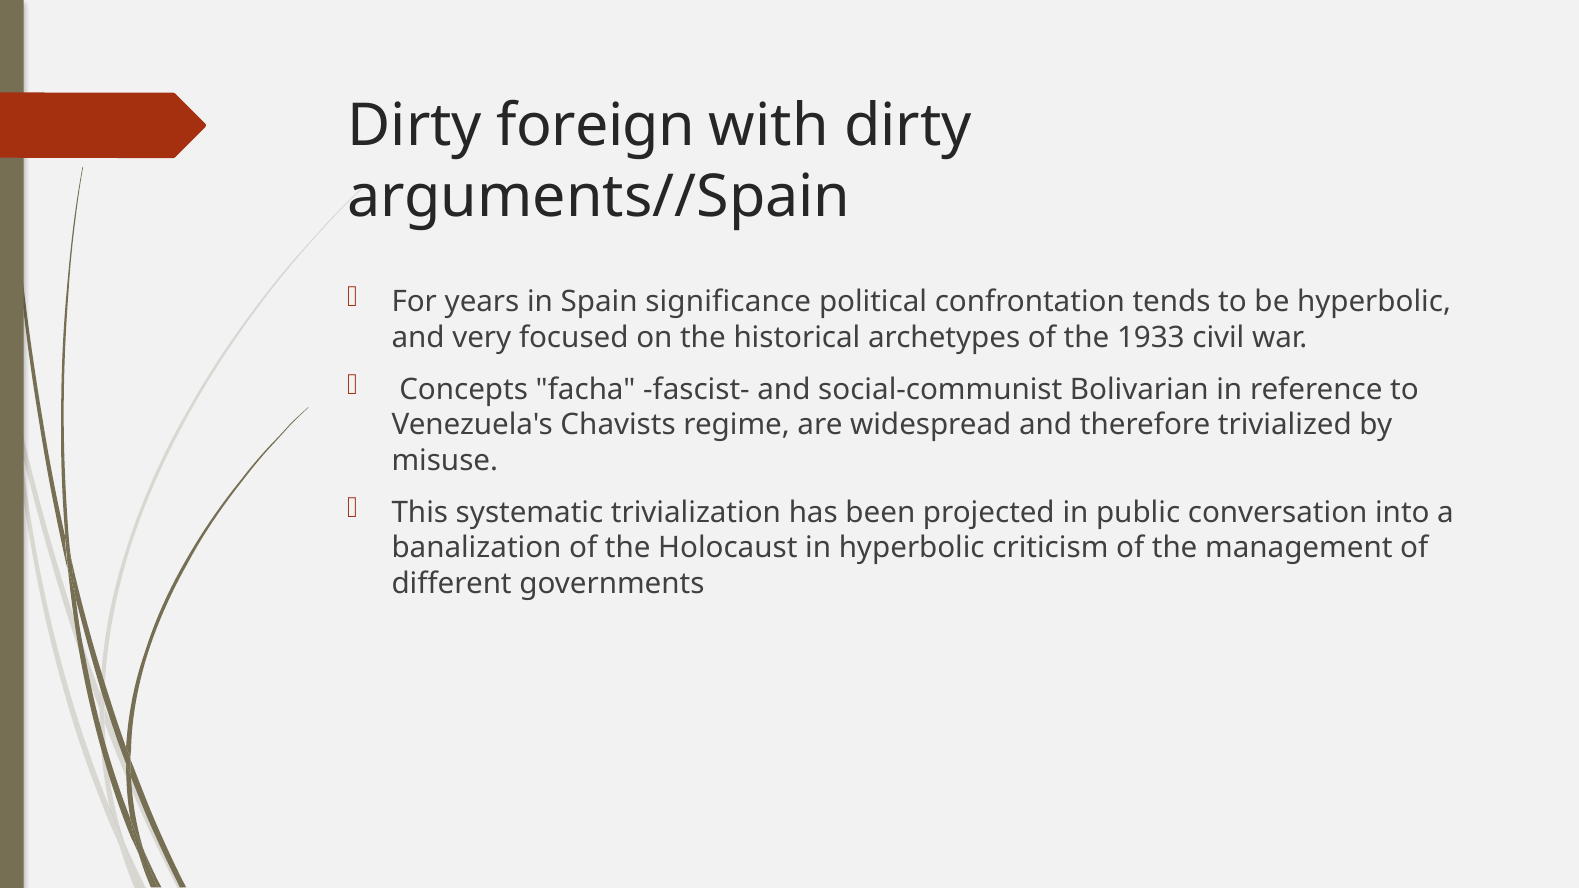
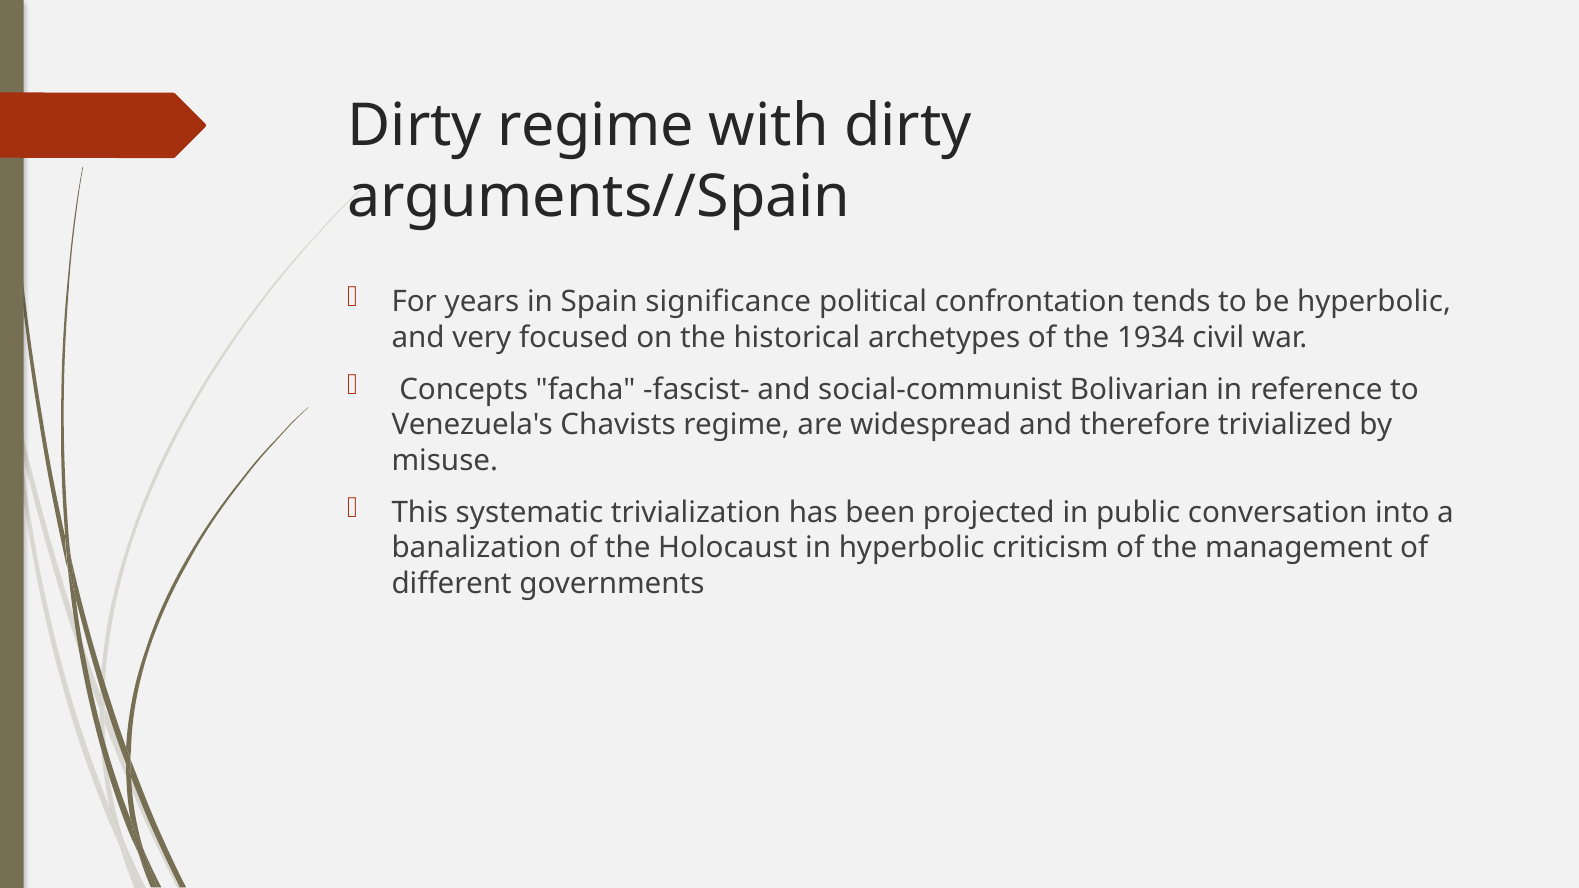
Dirty foreign: foreign -> regime
1933: 1933 -> 1934
